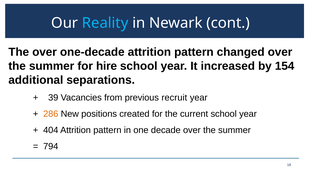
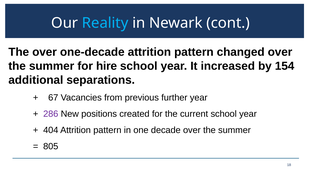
39: 39 -> 67
recruit: recruit -> further
286 colour: orange -> purple
794: 794 -> 805
